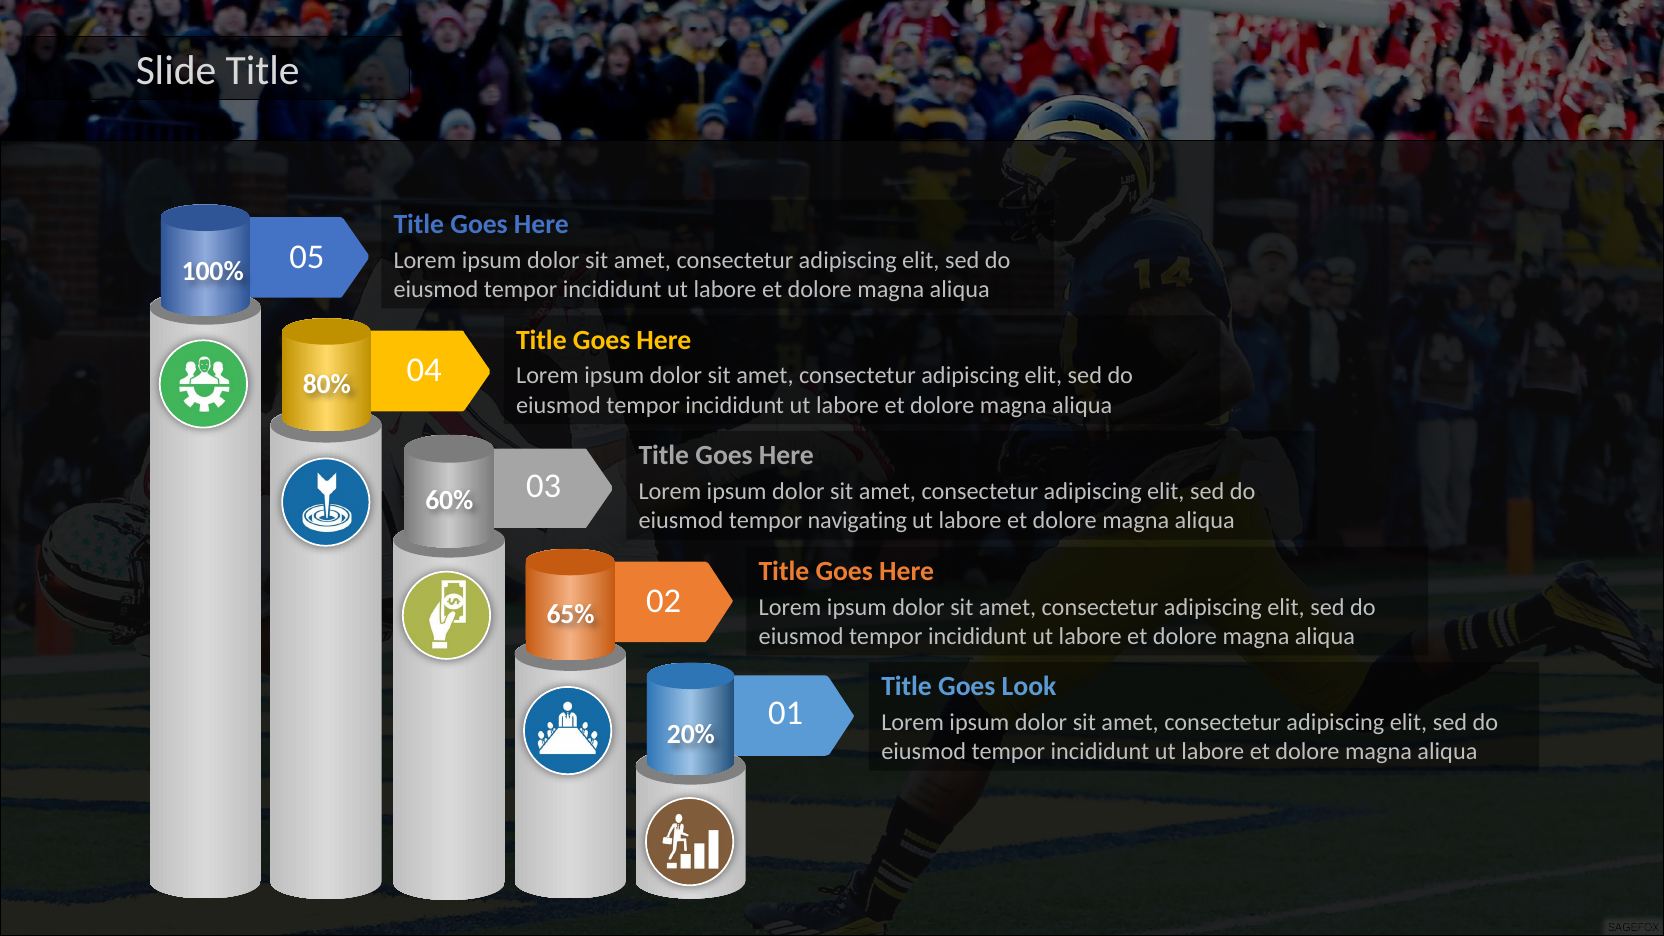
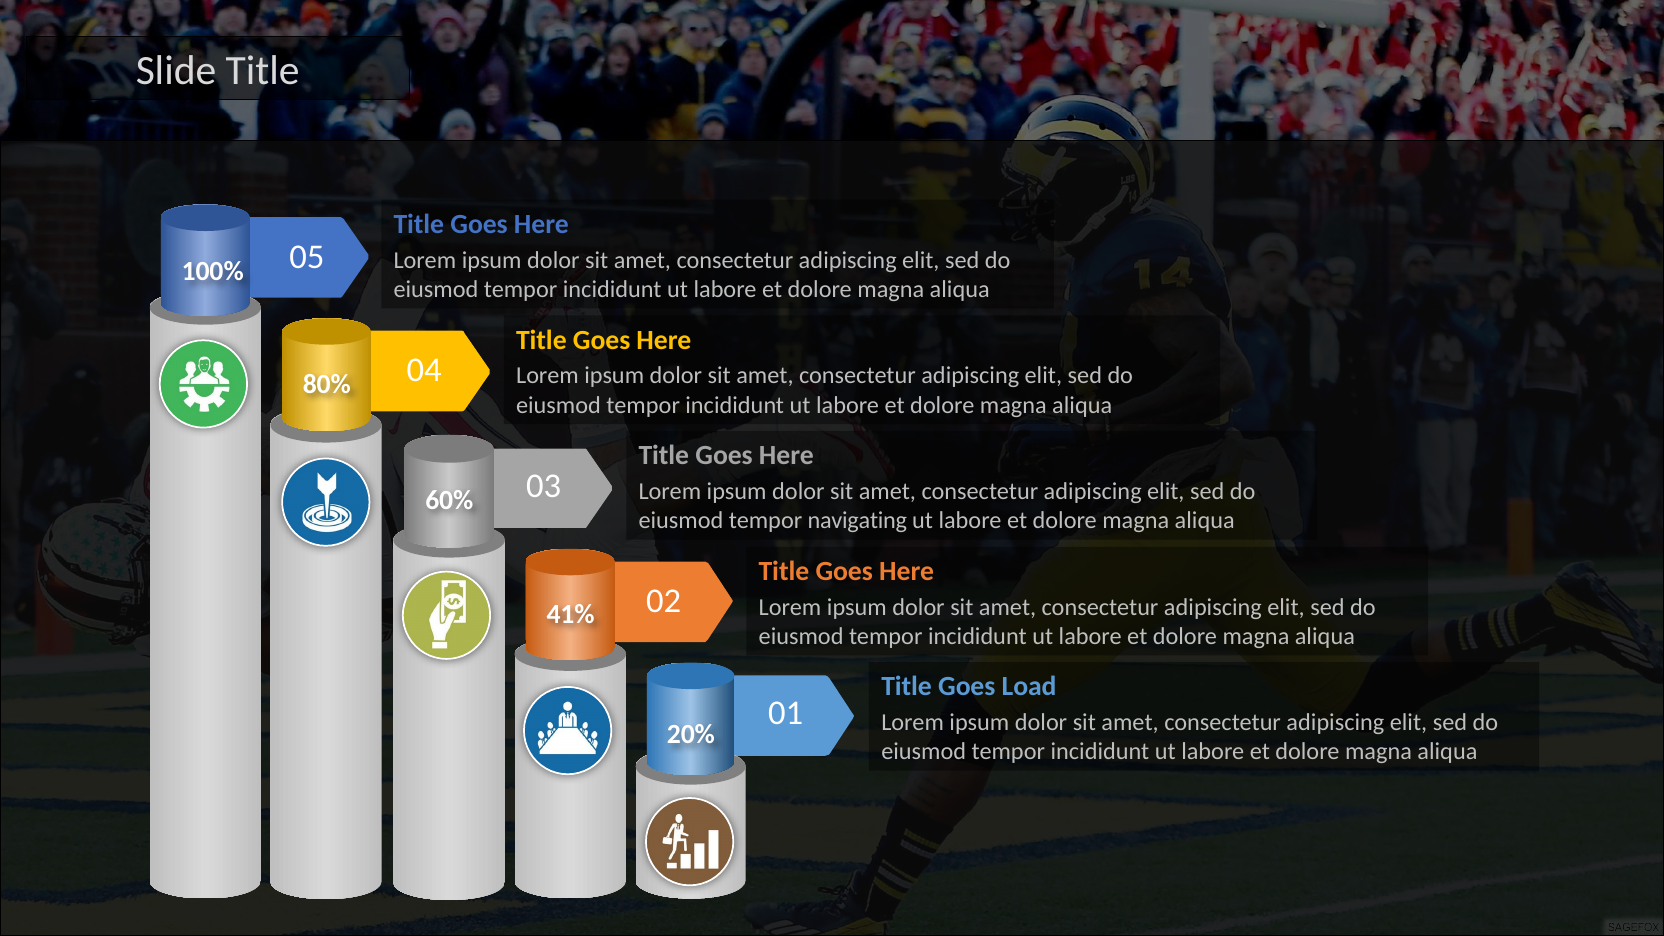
65%: 65% -> 41%
Look: Look -> Load
